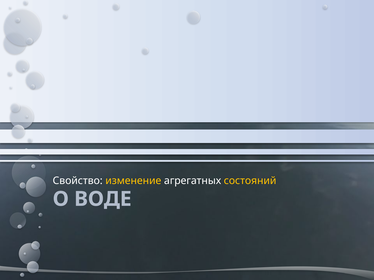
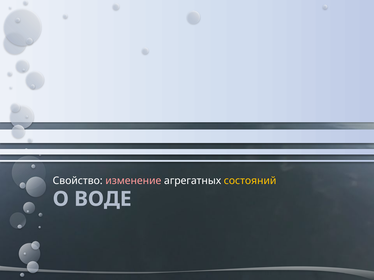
изменение colour: yellow -> pink
